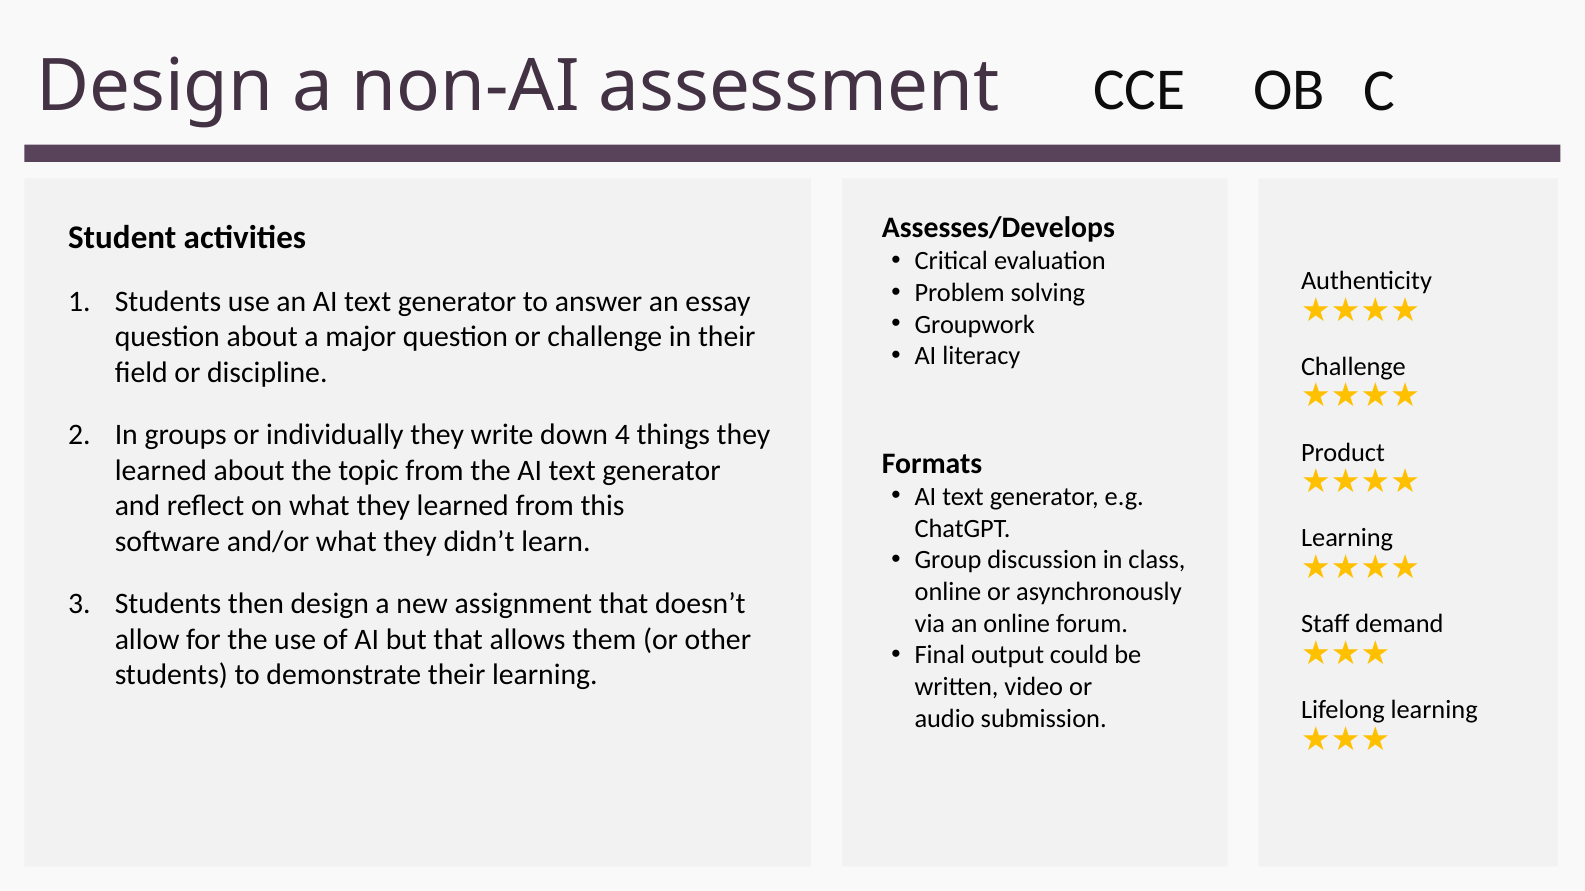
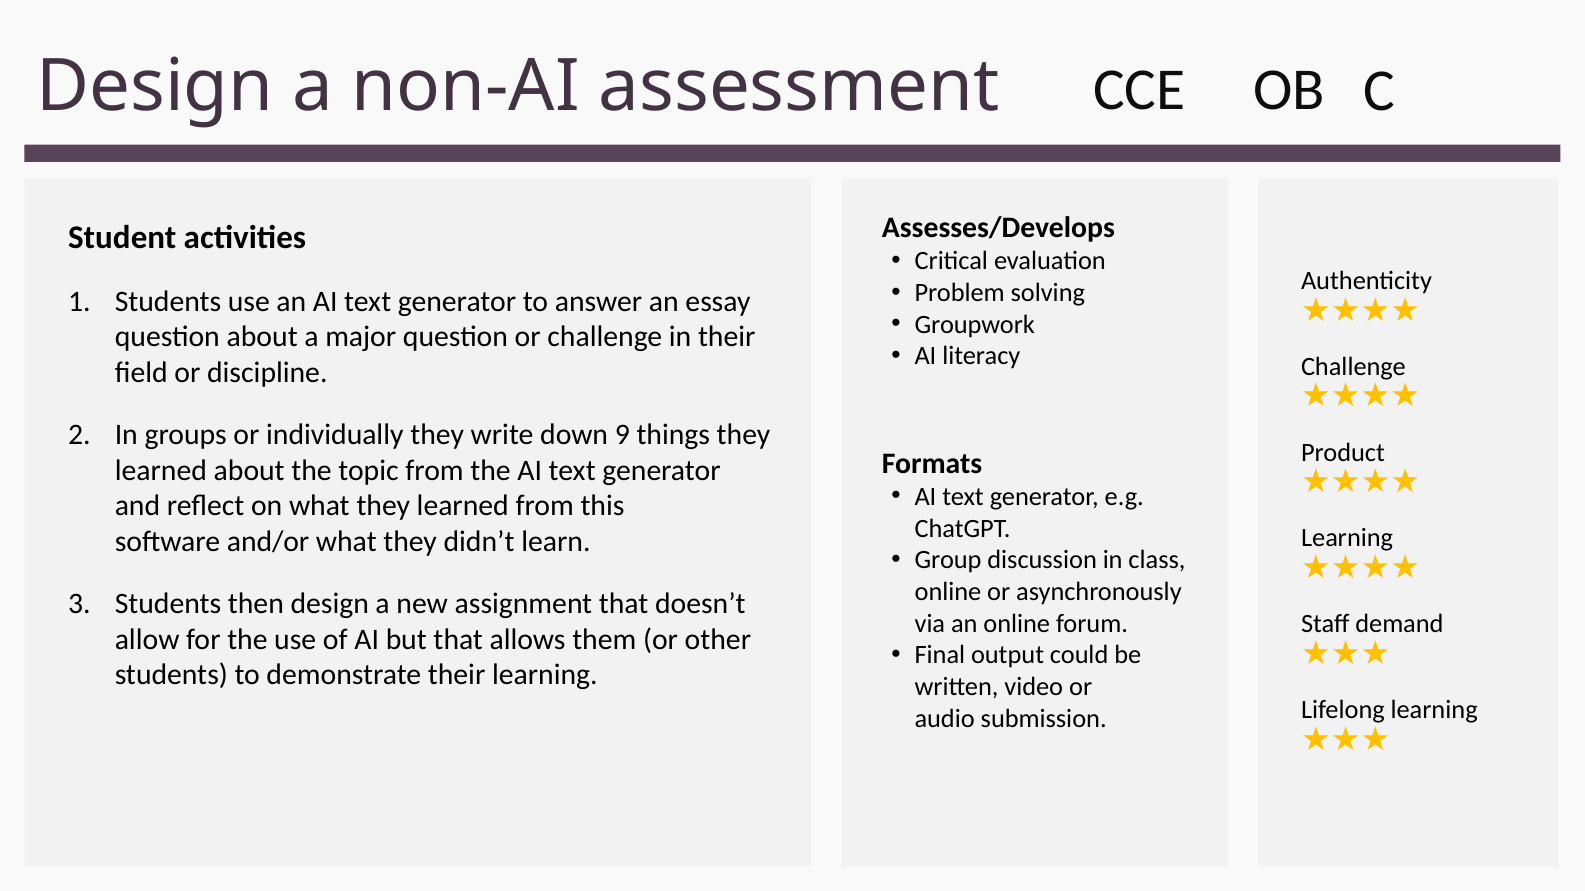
4: 4 -> 9
